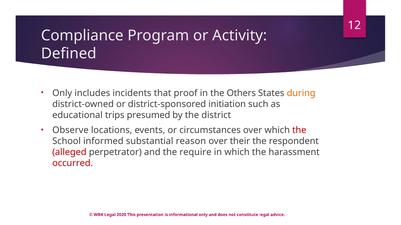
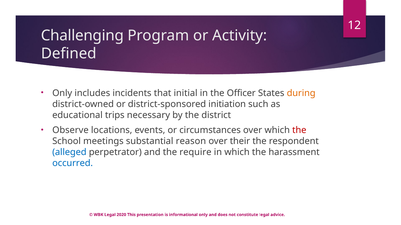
Compliance: Compliance -> Challenging
proof: proof -> initial
Others: Others -> Officer
presumed: presumed -> necessary
informed: informed -> meetings
alleged colour: red -> blue
occurred colour: red -> blue
